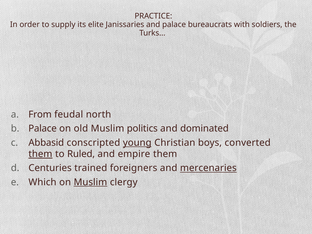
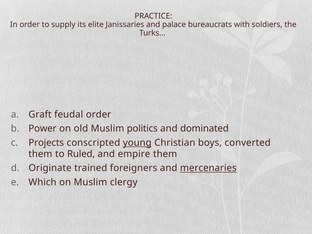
From: From -> Graft
feudal north: north -> order
Palace at (43, 129): Palace -> Power
Abbasid: Abbasid -> Projects
them at (40, 154) underline: present -> none
Centuries: Centuries -> Originate
Muslim at (90, 182) underline: present -> none
